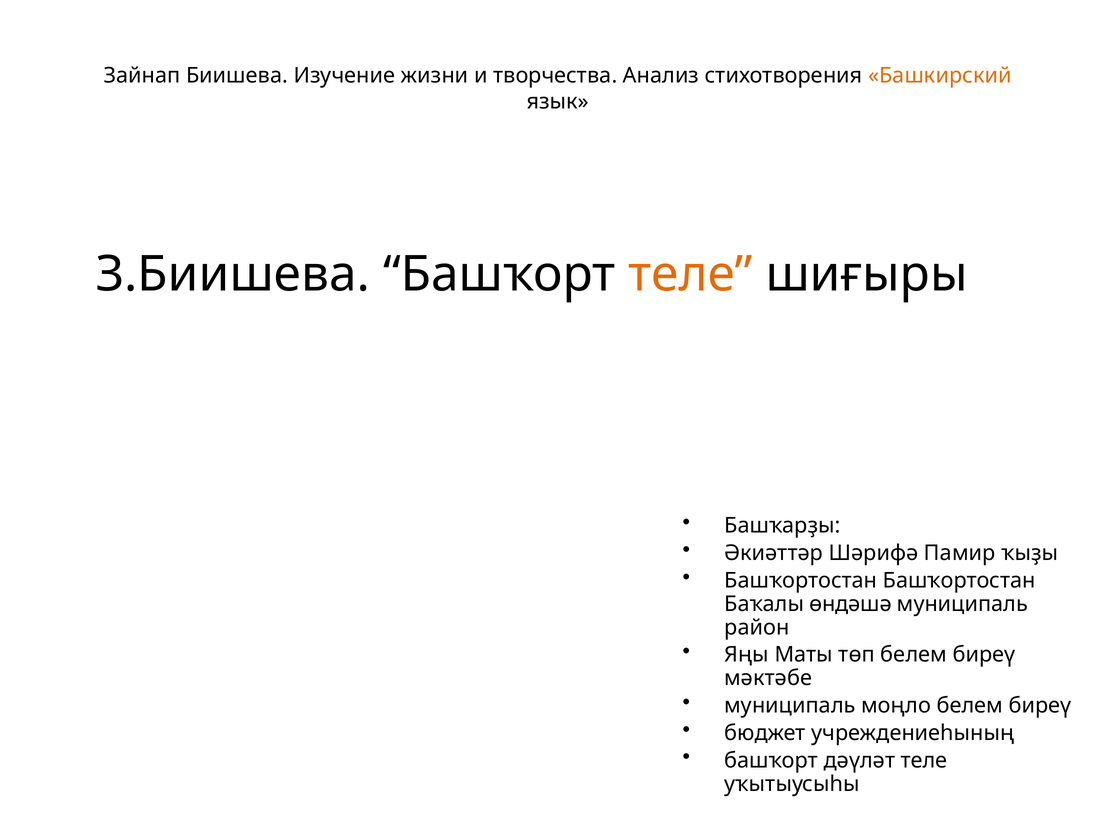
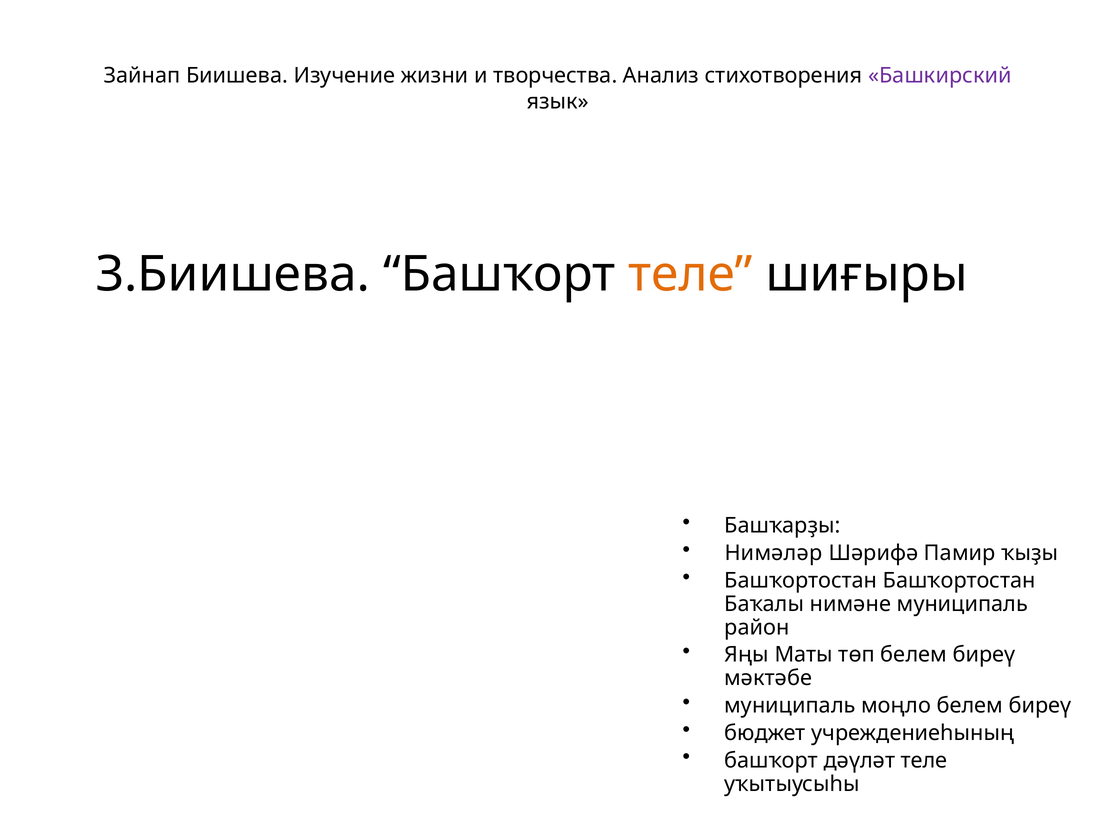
Башкирский colour: orange -> purple
Әкиәттәр: Әкиәттәр -> Нимәләр
өндәшә: өндәшә -> нимәне
